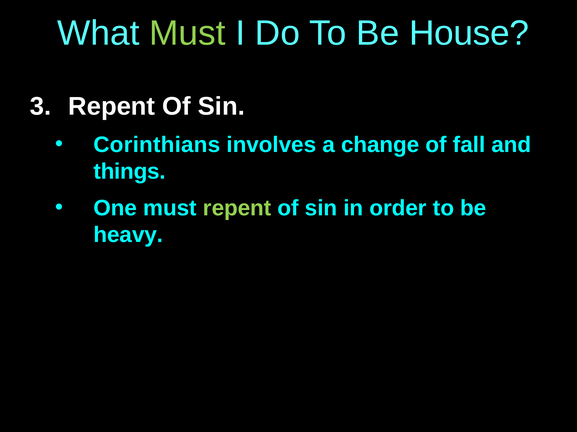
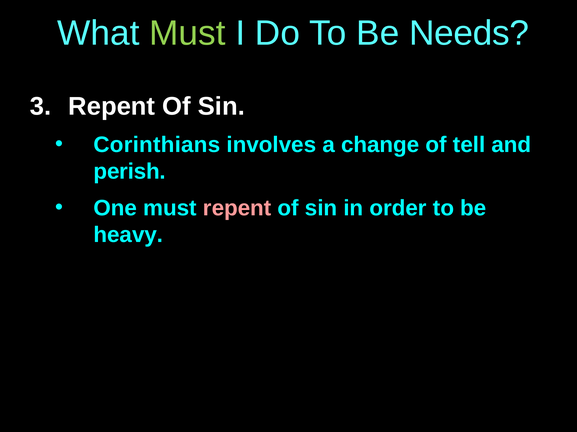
House: House -> Needs
fall: fall -> tell
things: things -> perish
repent at (237, 208) colour: light green -> pink
